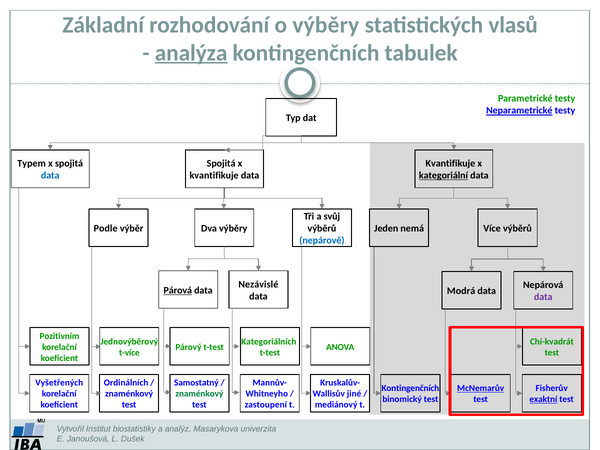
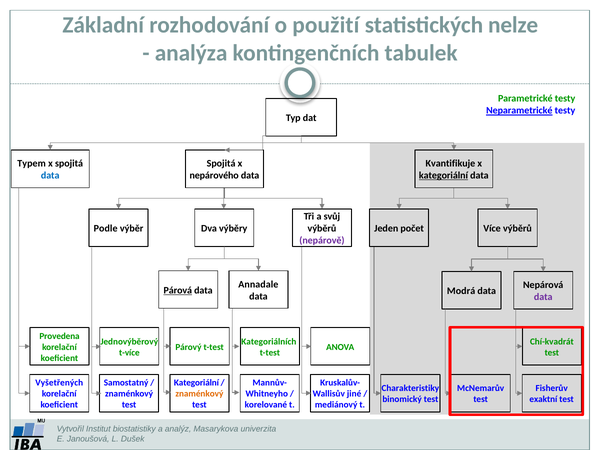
o výběry: výběry -> použití
vlasů: vlasů -> nelze
analýza underline: present -> none
kvantifikuje at (214, 176): kvantifikuje -> nepárového
nemá: nemá -> počet
nepárově colour: blue -> purple
Nezávislé: Nezávislé -> Annadale
Pozitivním: Pozitivním -> Provedena
Ordinálních: Ordinálních -> Samostatný
Samostatný at (196, 383): Samostatný -> Kategoriální
Kontingenčních at (410, 388): Kontingenčních -> Charakteristiky
McNemarův underline: present -> none
znaménkový at (199, 394) colour: green -> orange
exaktní underline: present -> none
zastoupení: zastoupení -> korelované
